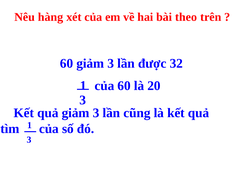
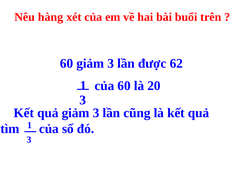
theo: theo -> buổi
32: 32 -> 62
